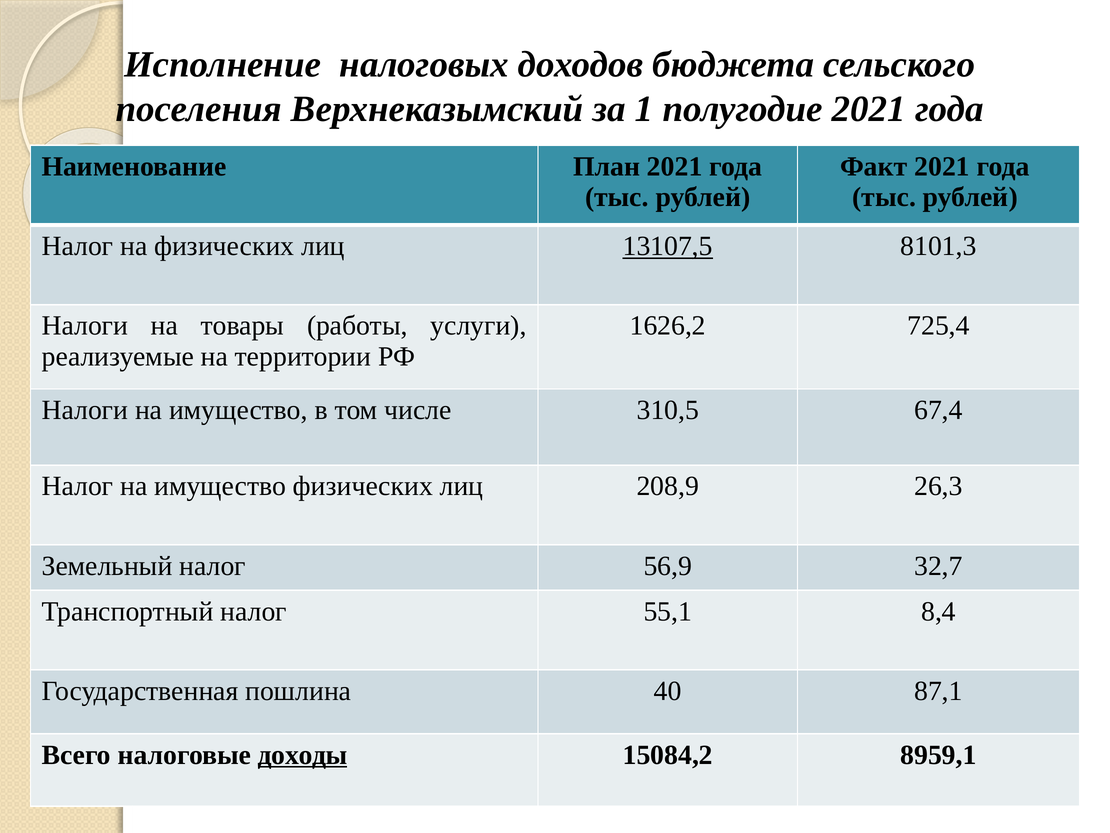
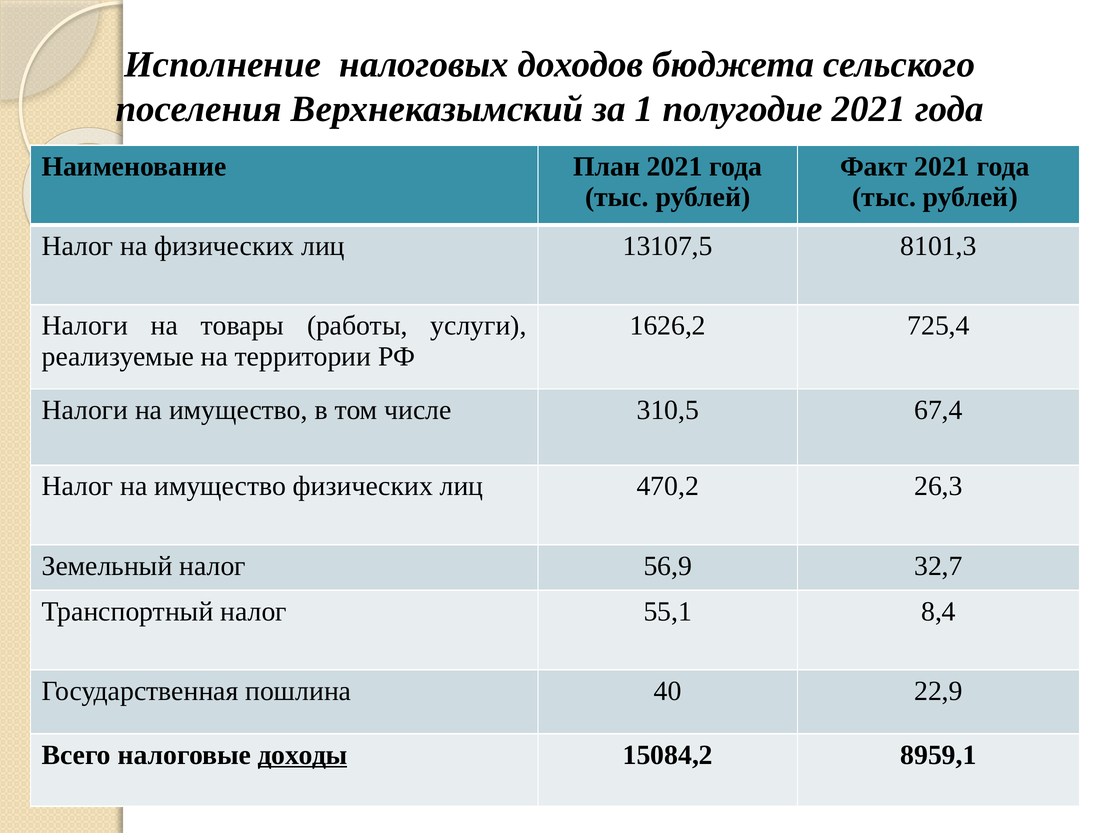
13107,5 underline: present -> none
208,9: 208,9 -> 470,2
87,1: 87,1 -> 22,9
